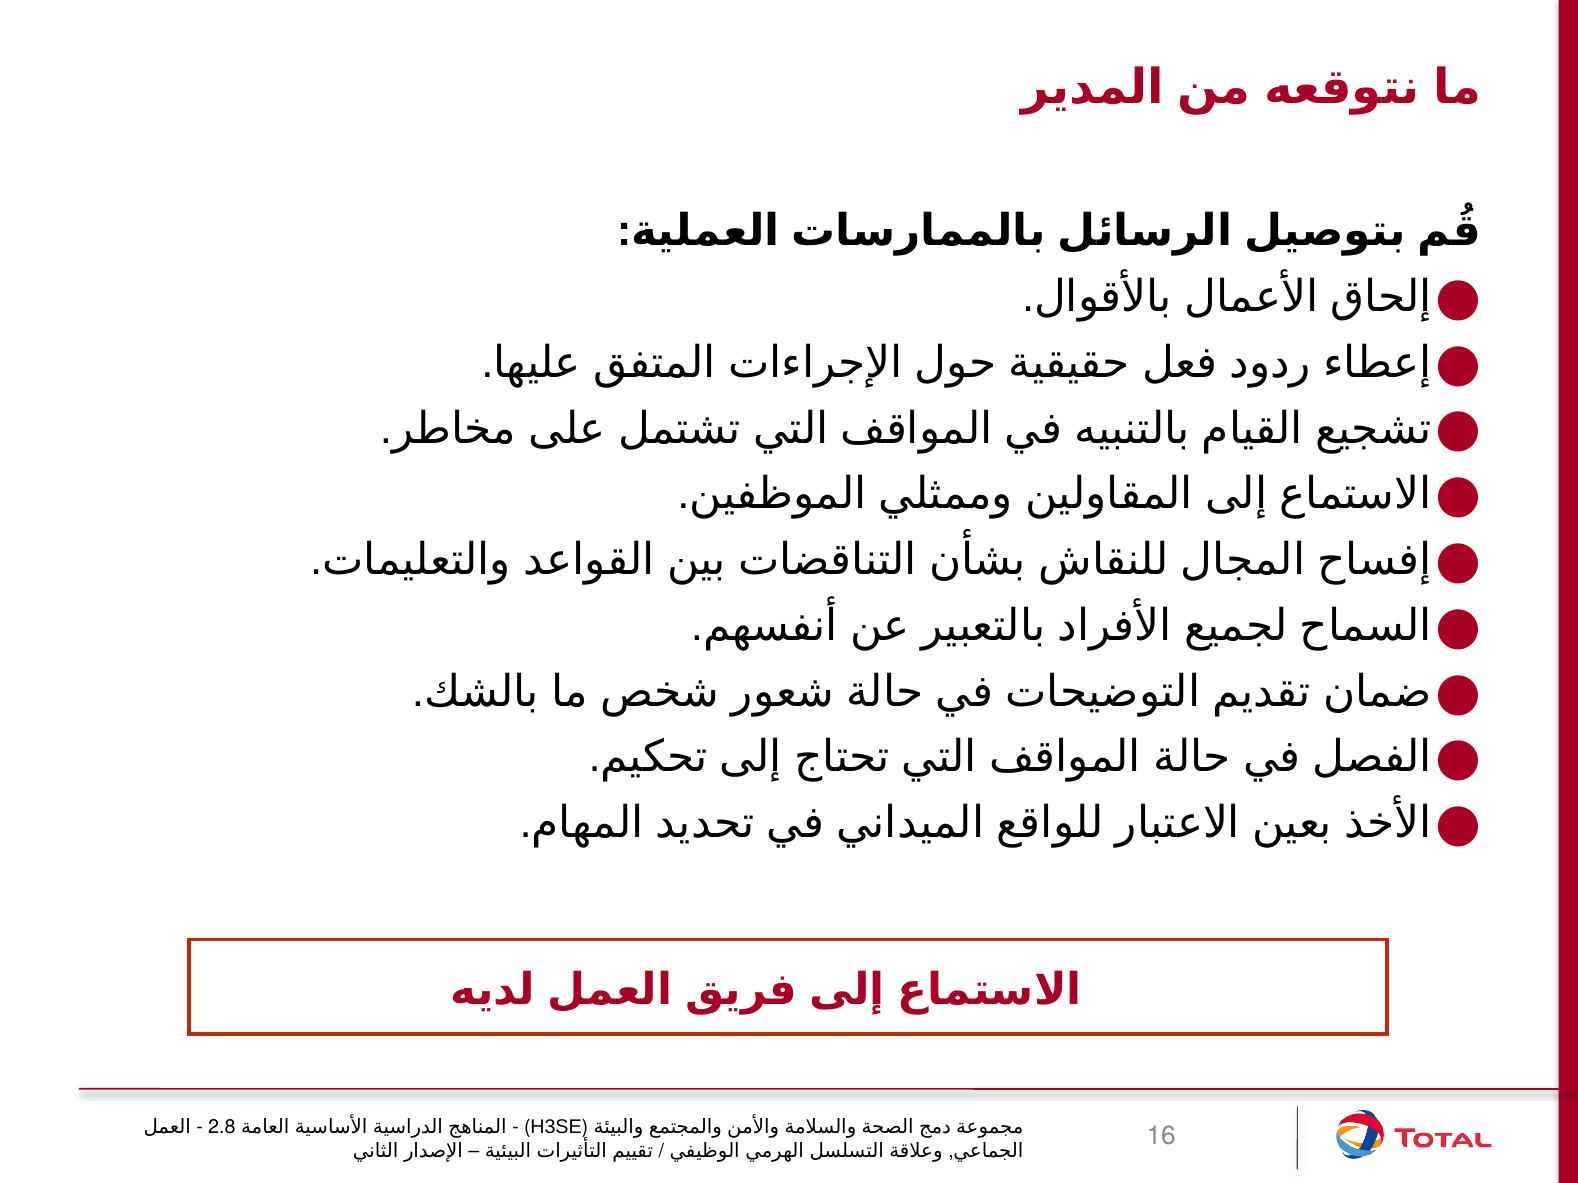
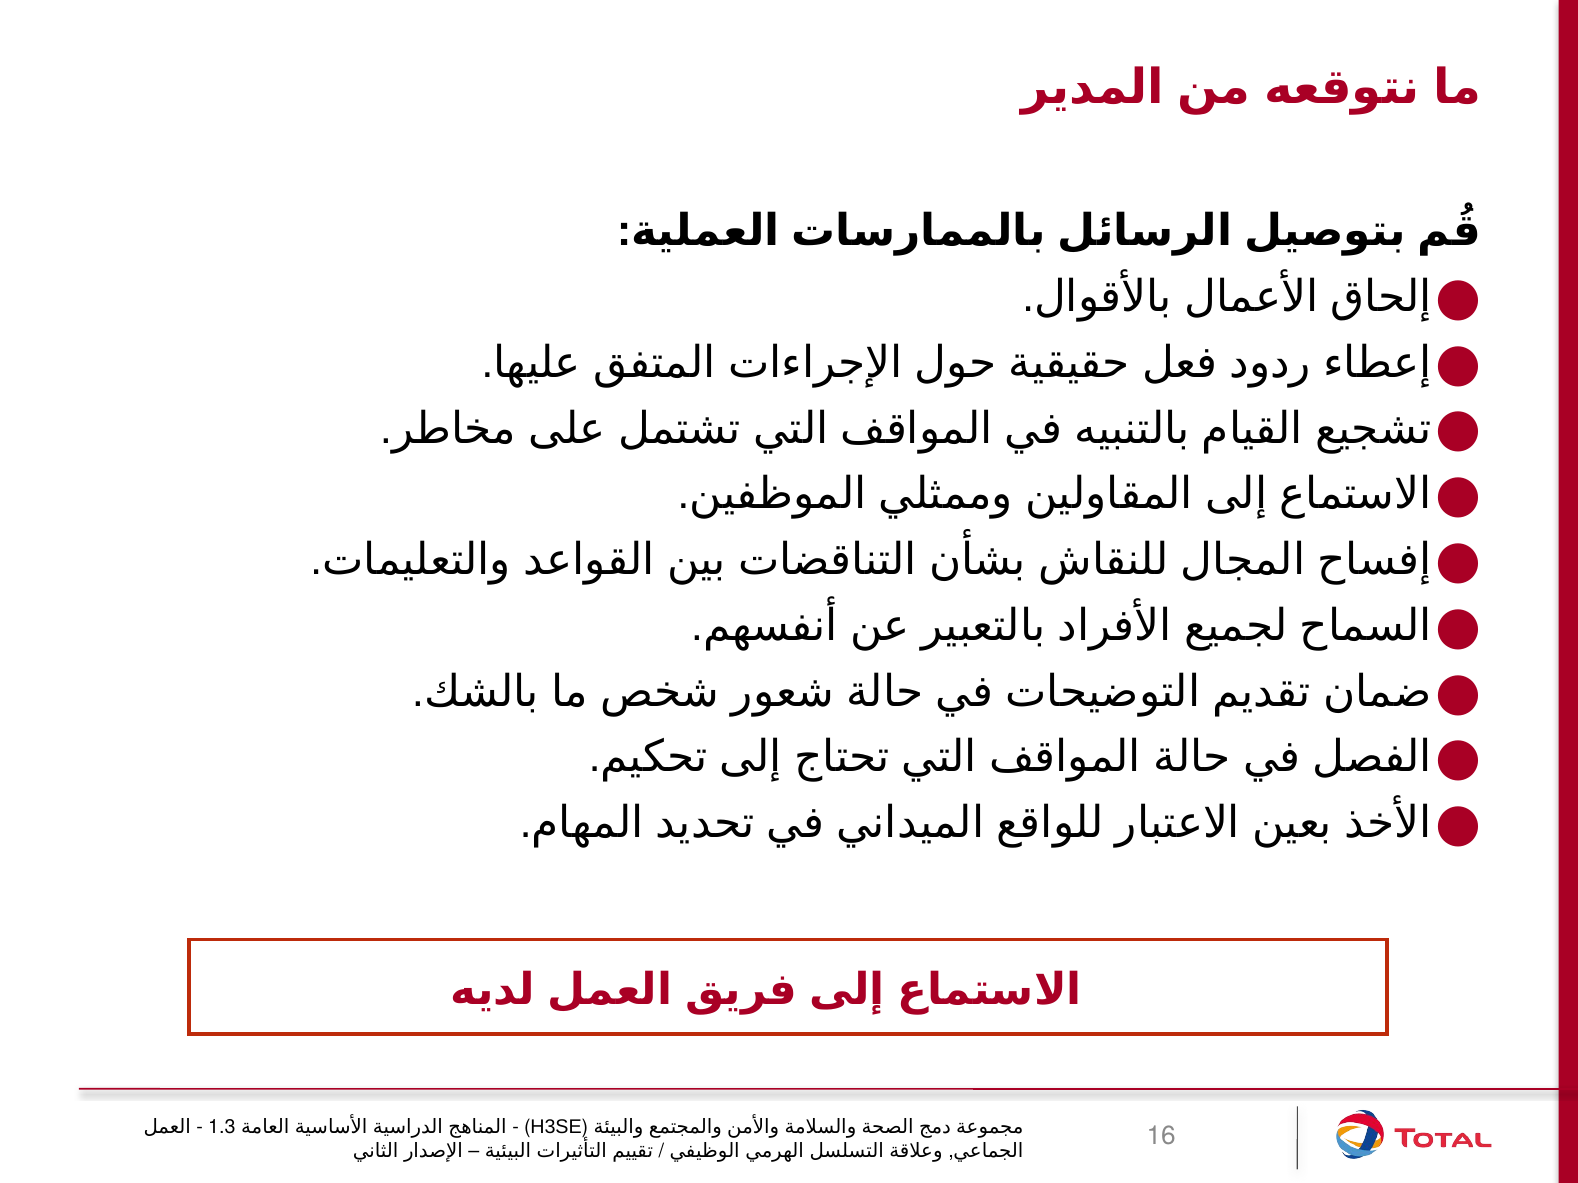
2.8: 2.8 -> 1.3
